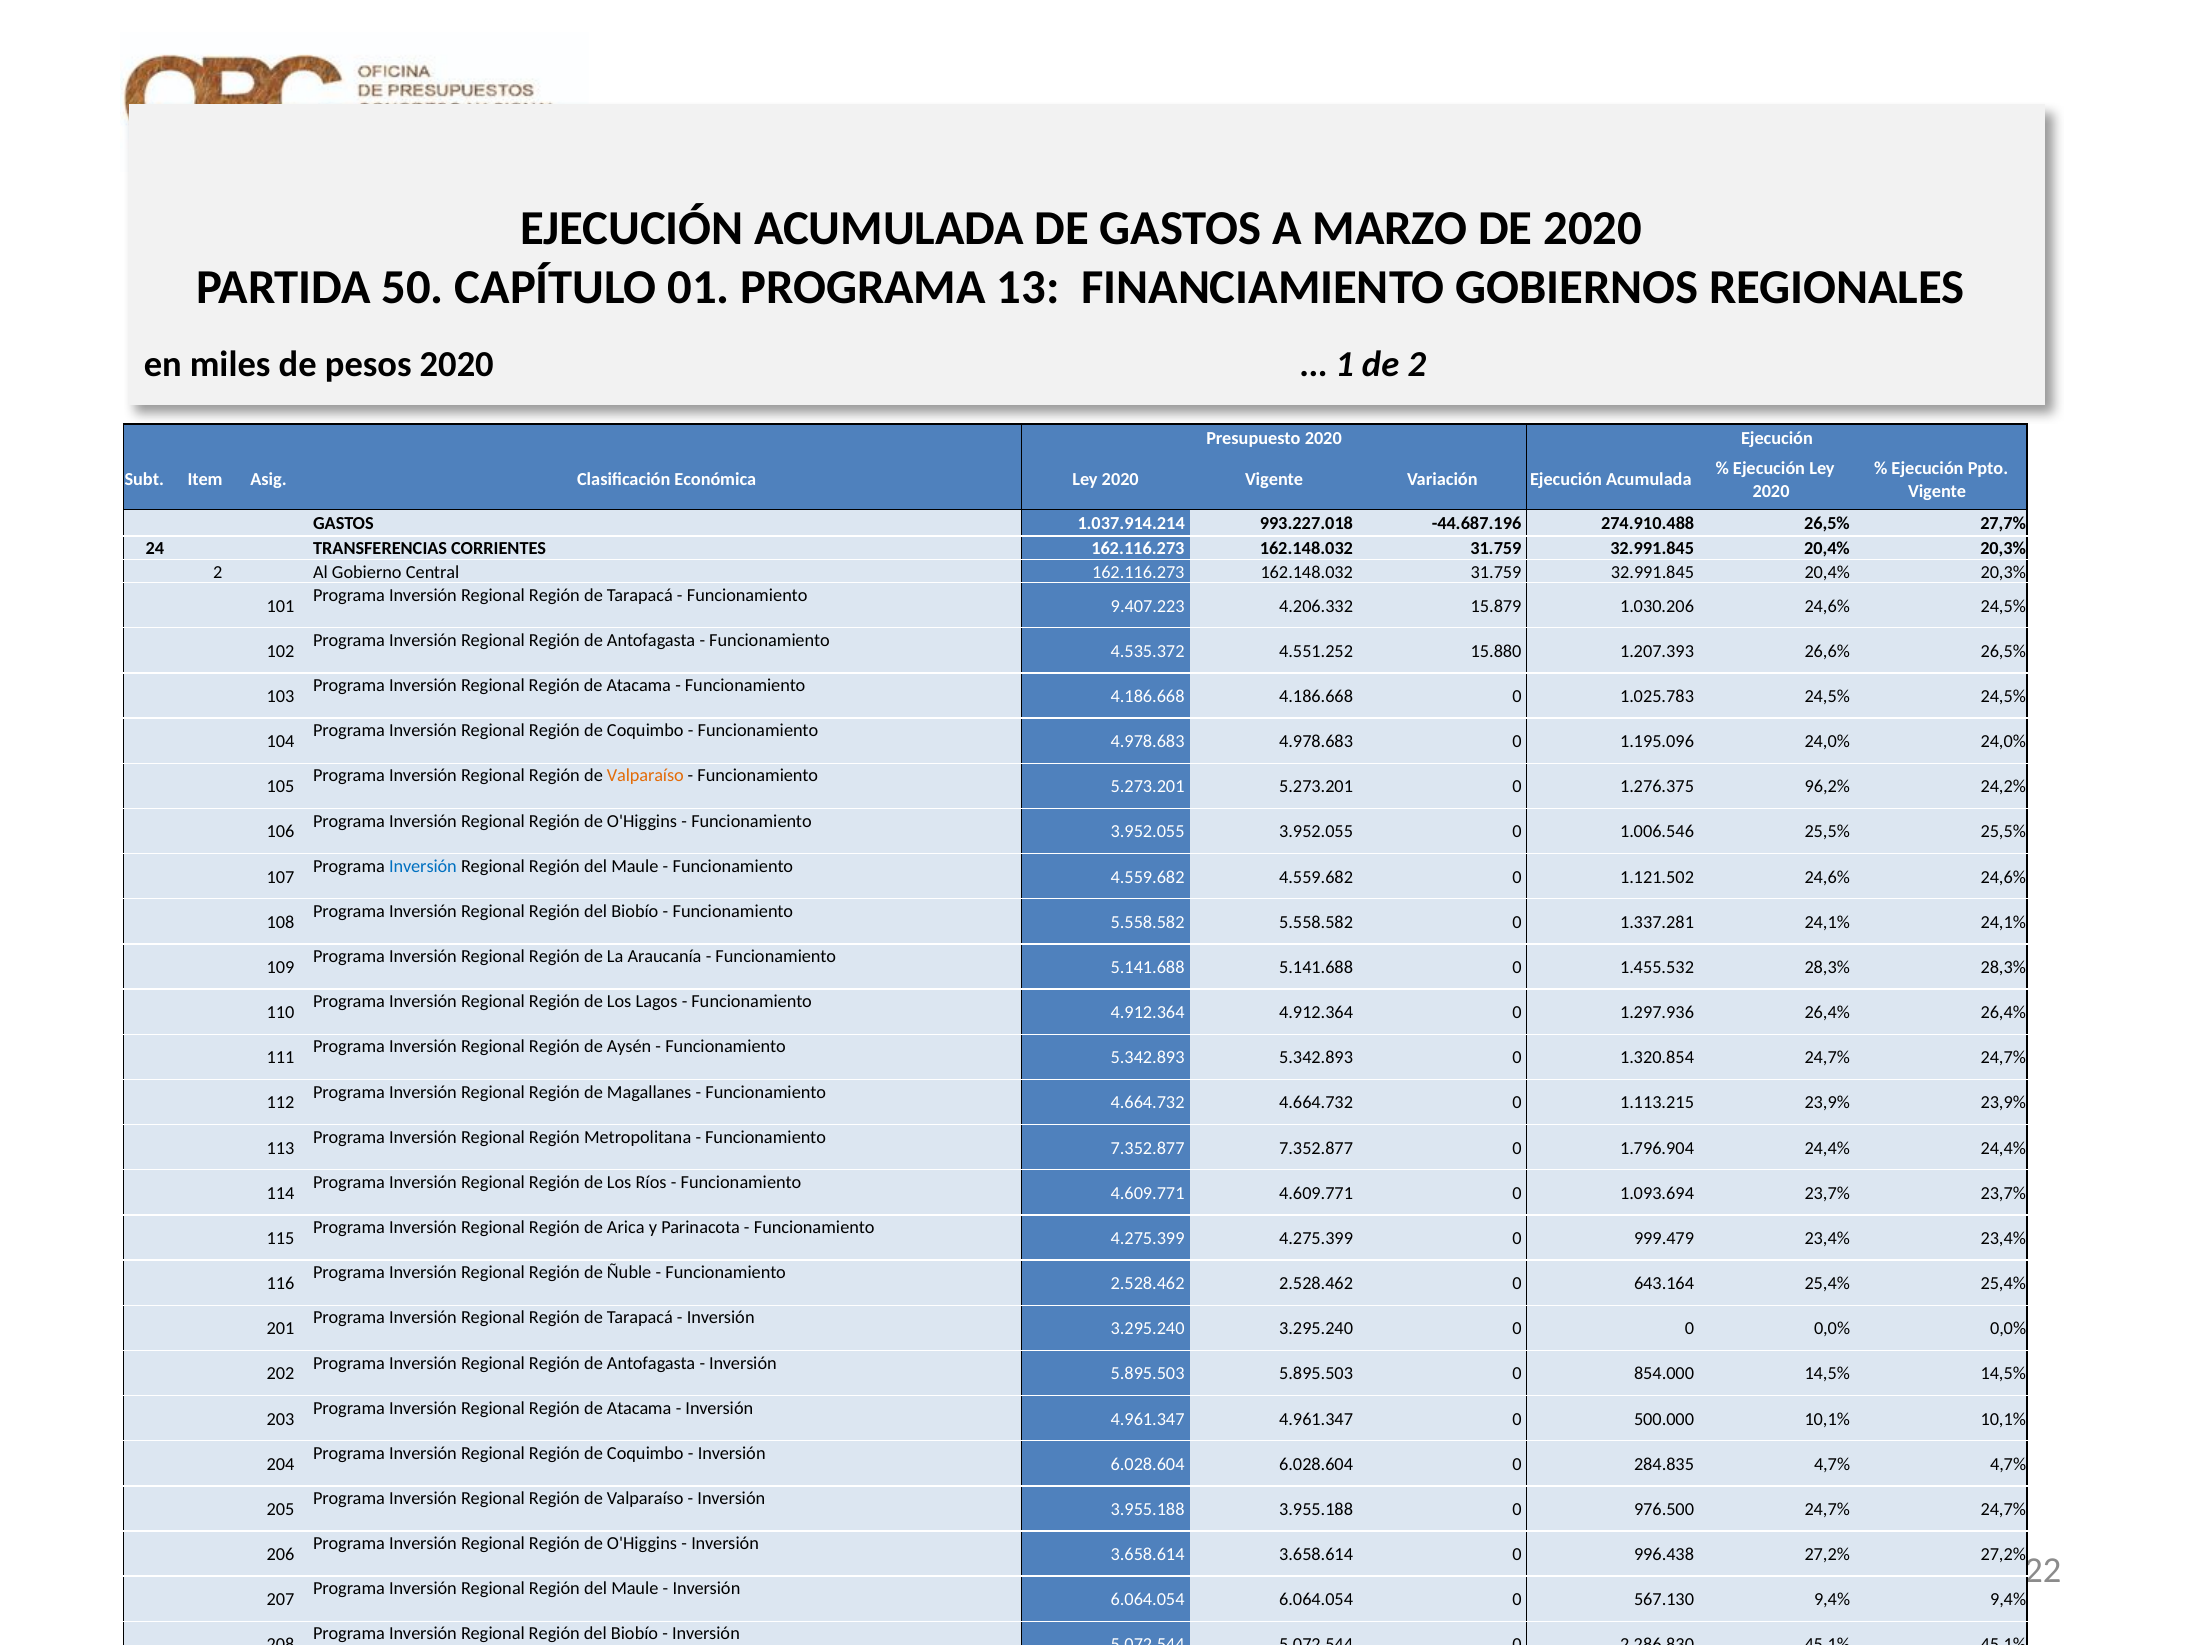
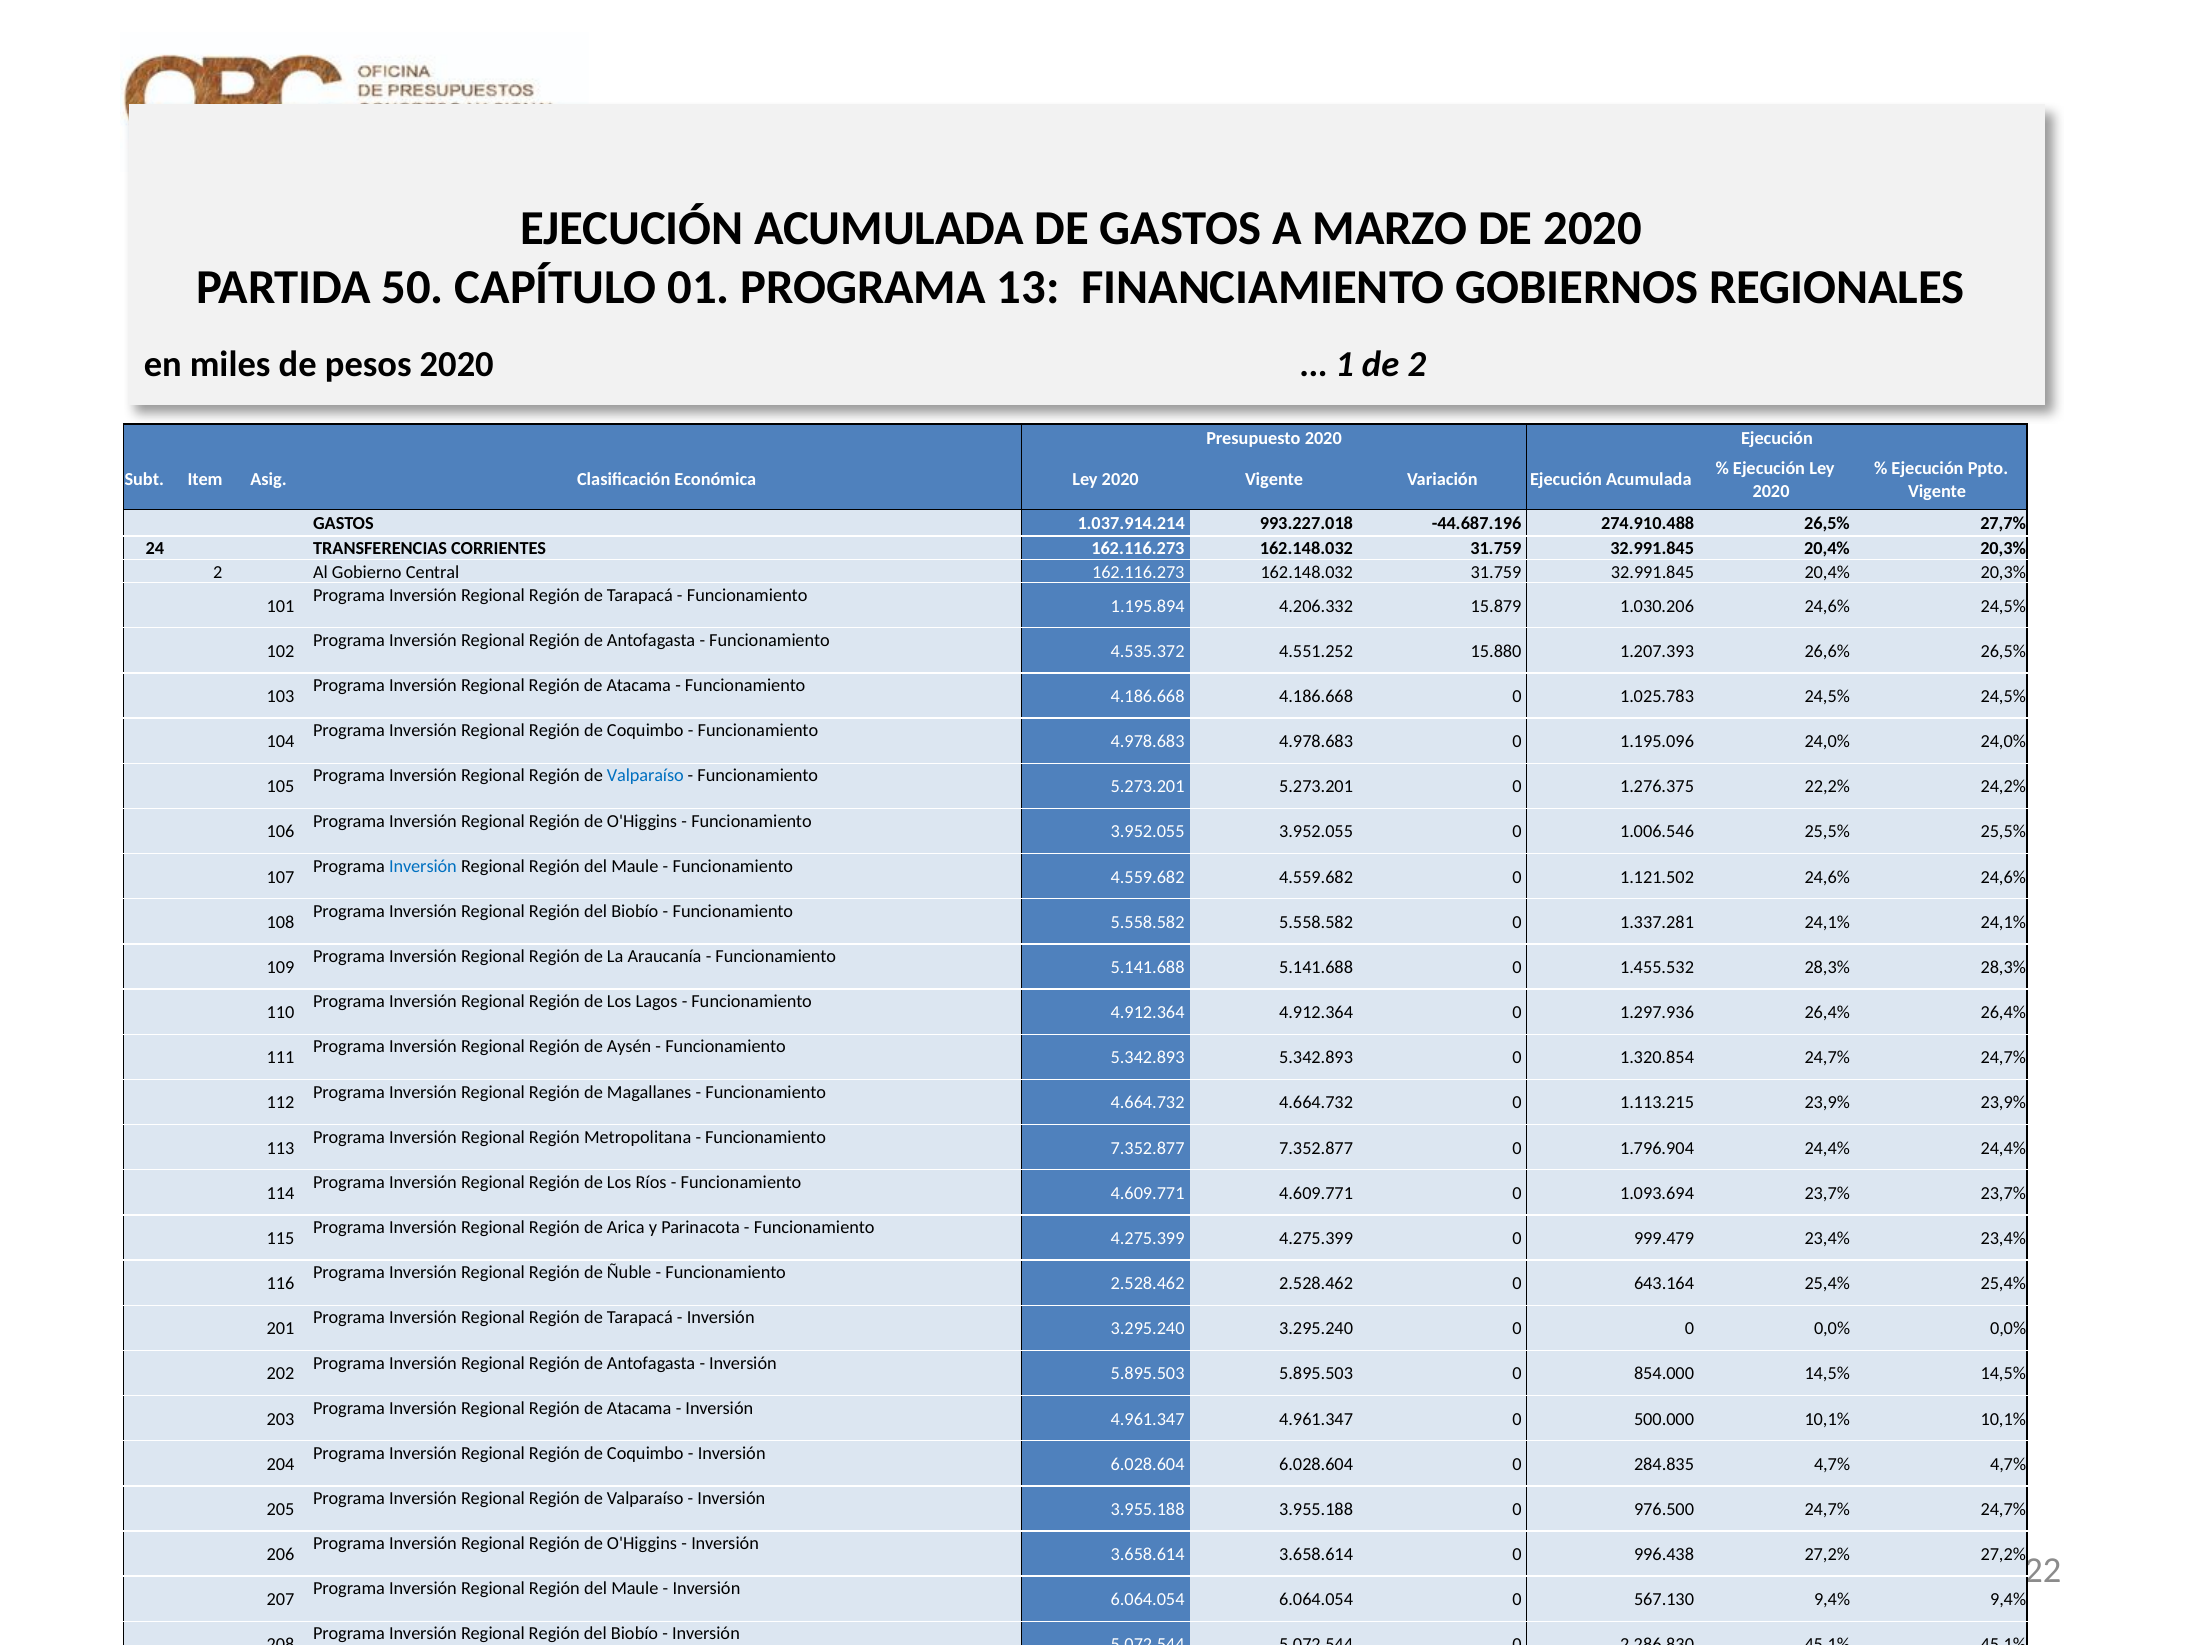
9.407.223: 9.407.223 -> 1.195.894
Valparaíso at (645, 776) colour: orange -> blue
96,2%: 96,2% -> 22,2%
